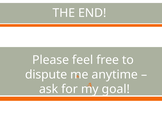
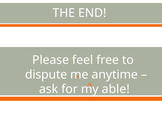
goal: goal -> able
